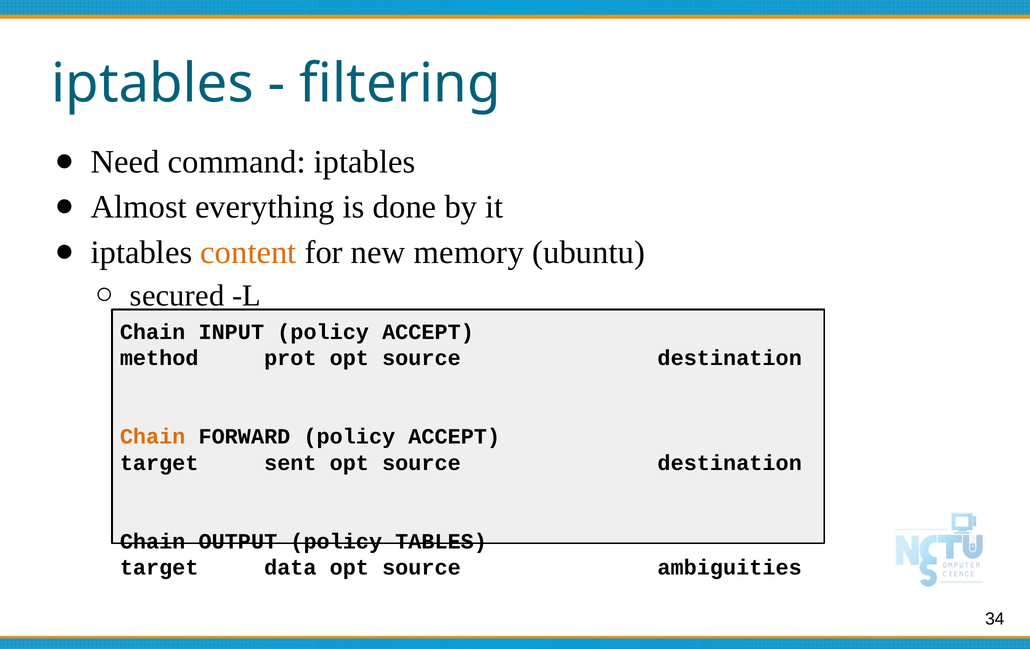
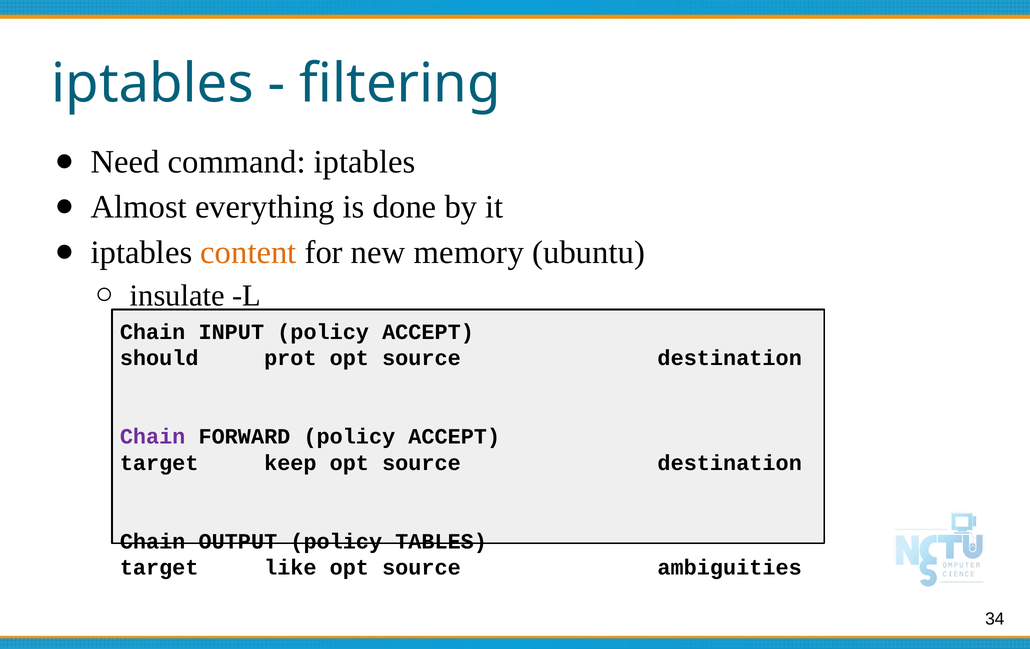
secured: secured -> insulate
method: method -> should
Chain at (153, 437) colour: orange -> purple
sent: sent -> keep
data: data -> like
